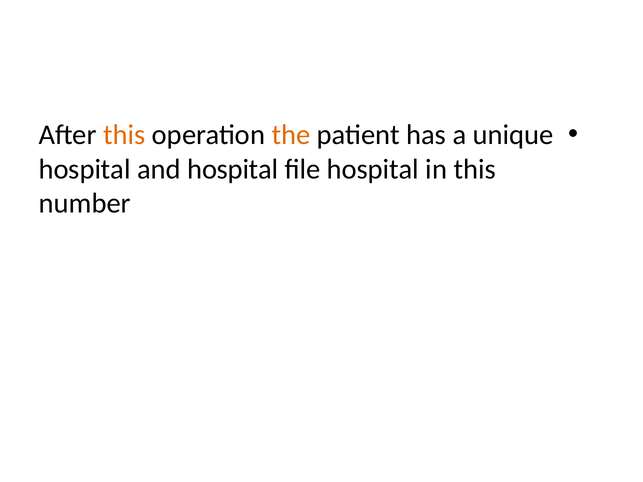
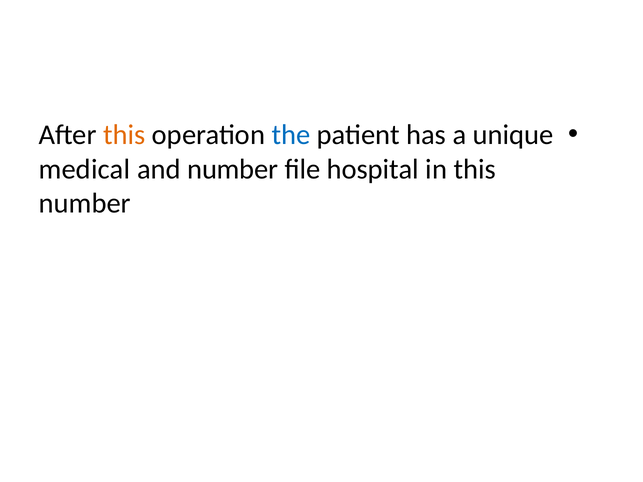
the colour: orange -> blue
hospital at (85, 169): hospital -> medical
and hospital: hospital -> number
